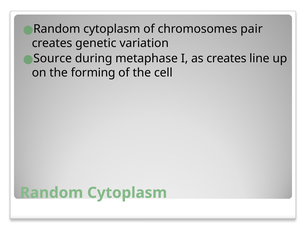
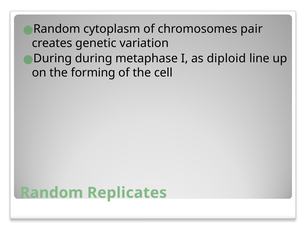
Source at (53, 58): Source -> During
as creates: creates -> diploid
Cytoplasm at (127, 192): Cytoplasm -> Replicates
